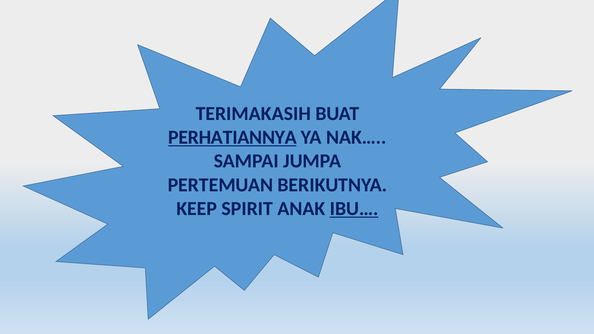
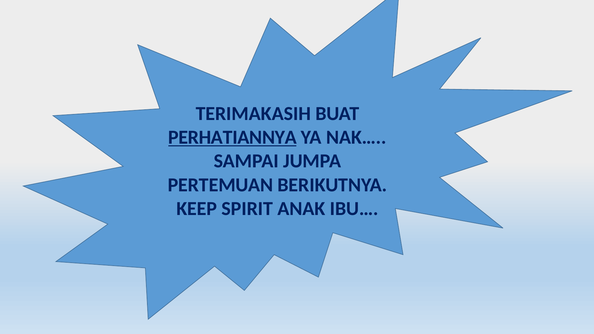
IBU… underline: present -> none
